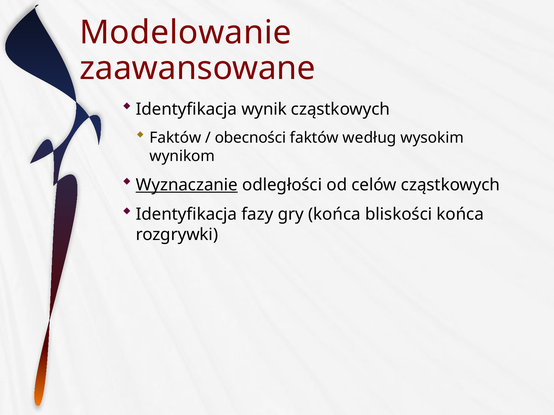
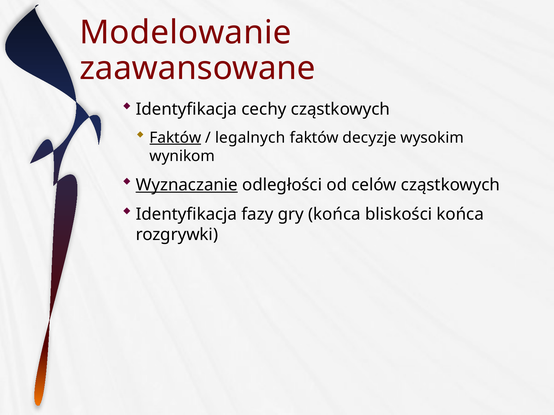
wynik: wynik -> cechy
Faktów at (175, 138) underline: none -> present
obecności: obecności -> legalnych
według: według -> decyzje
